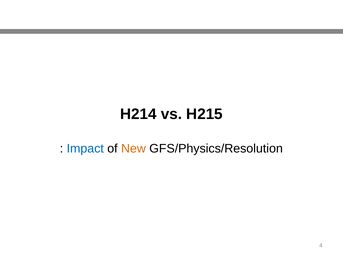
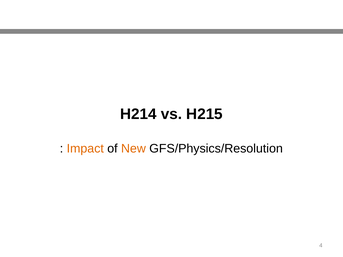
Impact colour: blue -> orange
